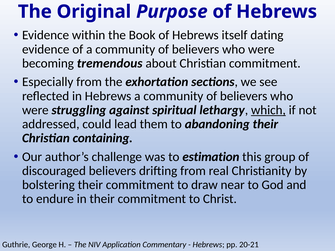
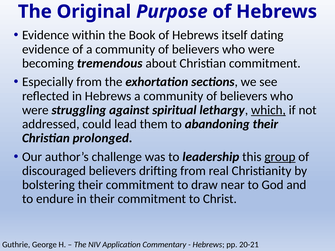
containing: containing -> prolonged
estimation: estimation -> leadership
group underline: none -> present
